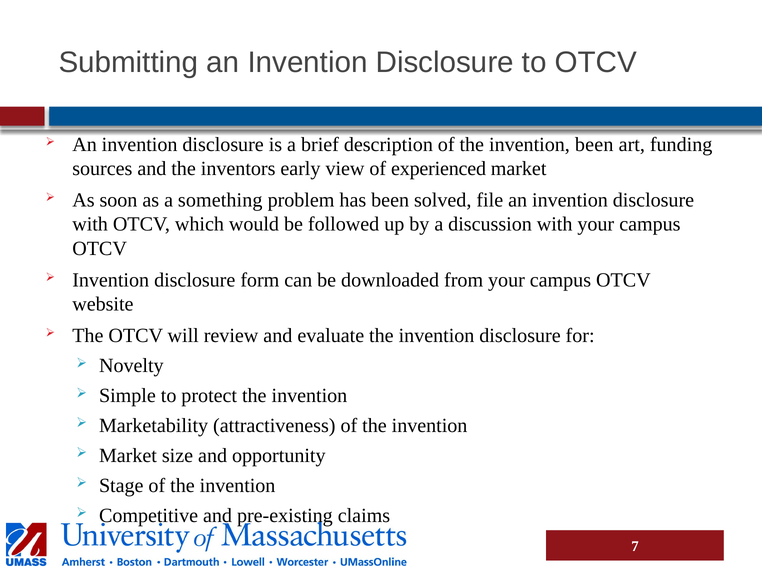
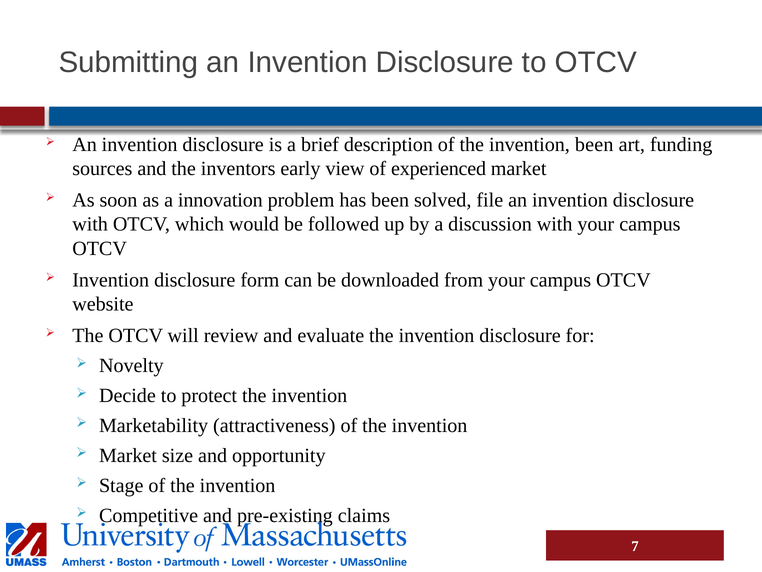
something: something -> innovation
Simple: Simple -> Decide
